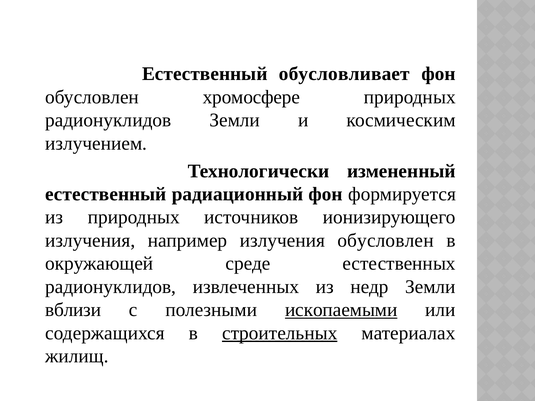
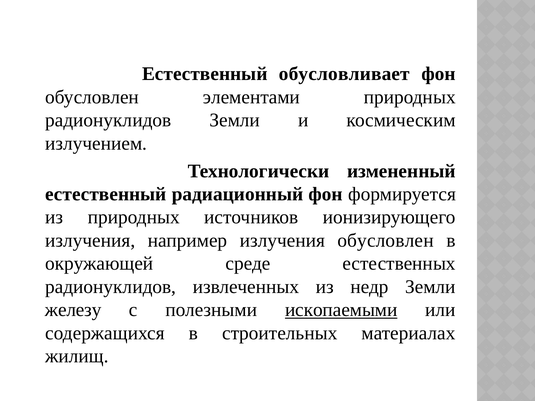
хромосфере: хромосфере -> элементами
вблизи: вблизи -> железу
строительных underline: present -> none
